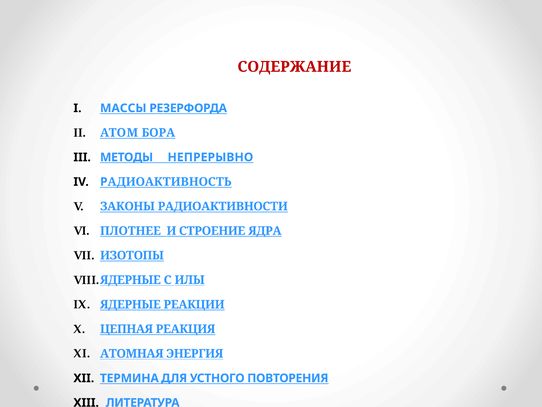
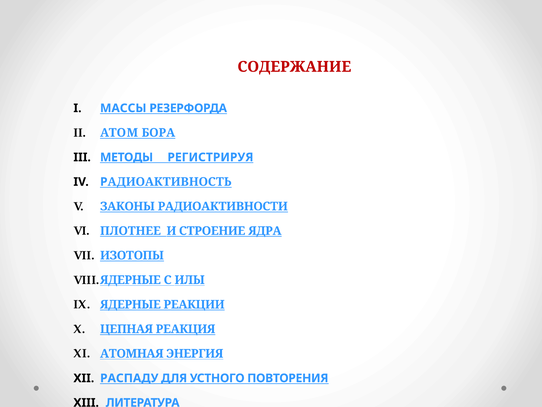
НЕПРЕРЫВНО: НЕПРЕРЫВНО -> РЕГИСТРИРУЯ
ТЕРМИНА: ТЕРМИНА -> РАСПАДУ
